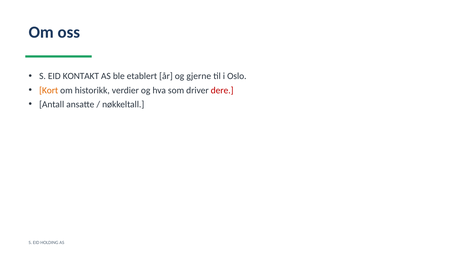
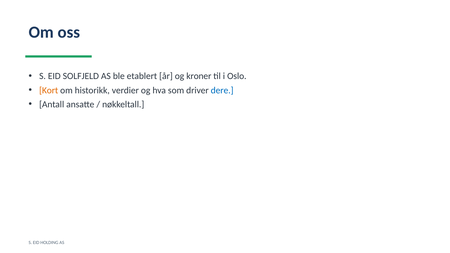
KONTAKT: KONTAKT -> SOLFJELD
gjerne: gjerne -> kroner
dere colour: red -> blue
